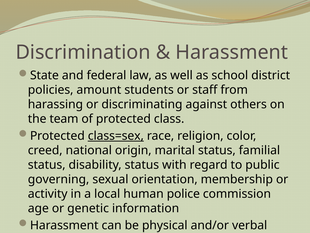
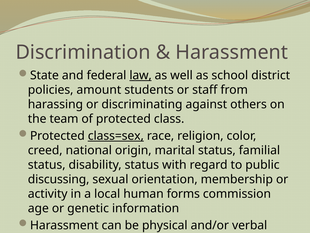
law underline: none -> present
governing: governing -> discussing
police: police -> forms
